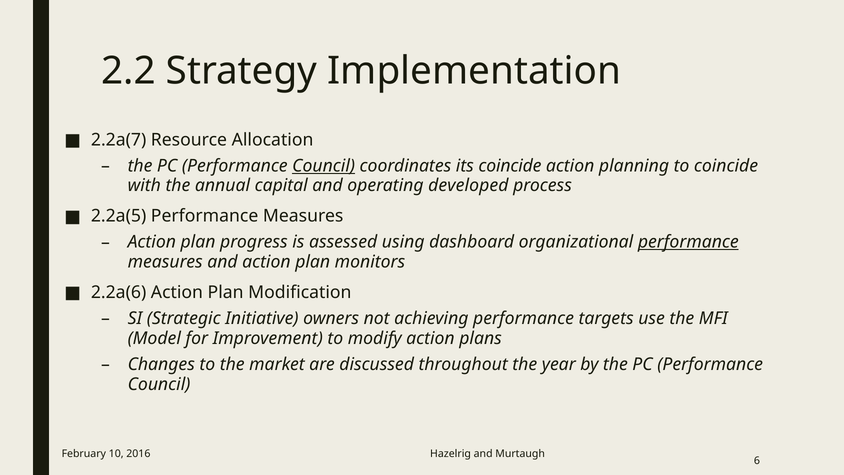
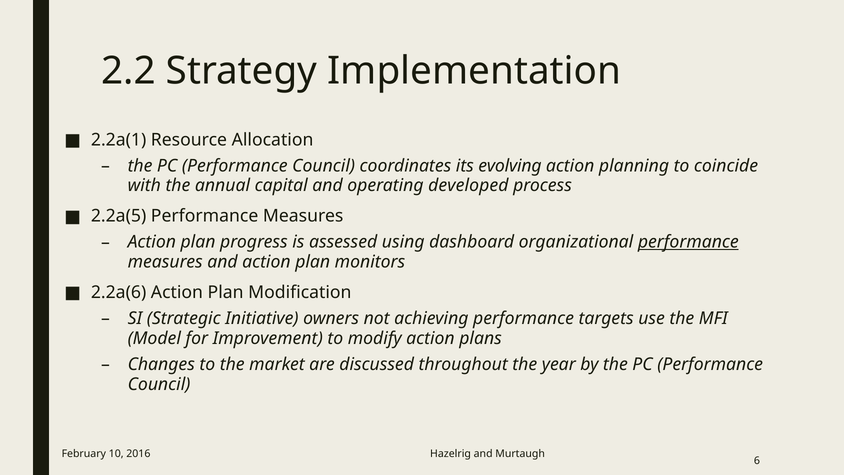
2.2a(7: 2.2a(7 -> 2.2a(1
Council at (324, 166) underline: present -> none
its coincide: coincide -> evolving
